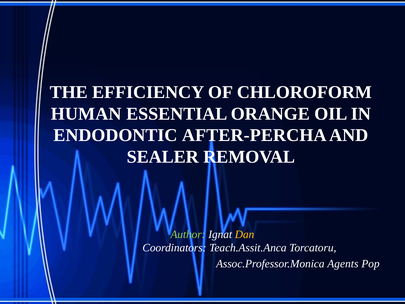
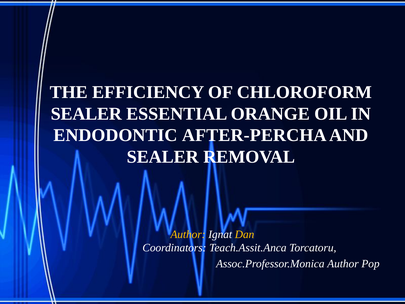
HUMAN at (86, 114): HUMAN -> SEALER
Author at (188, 234) colour: light green -> yellow
Assoc.Professor.Monica Agents: Agents -> Author
